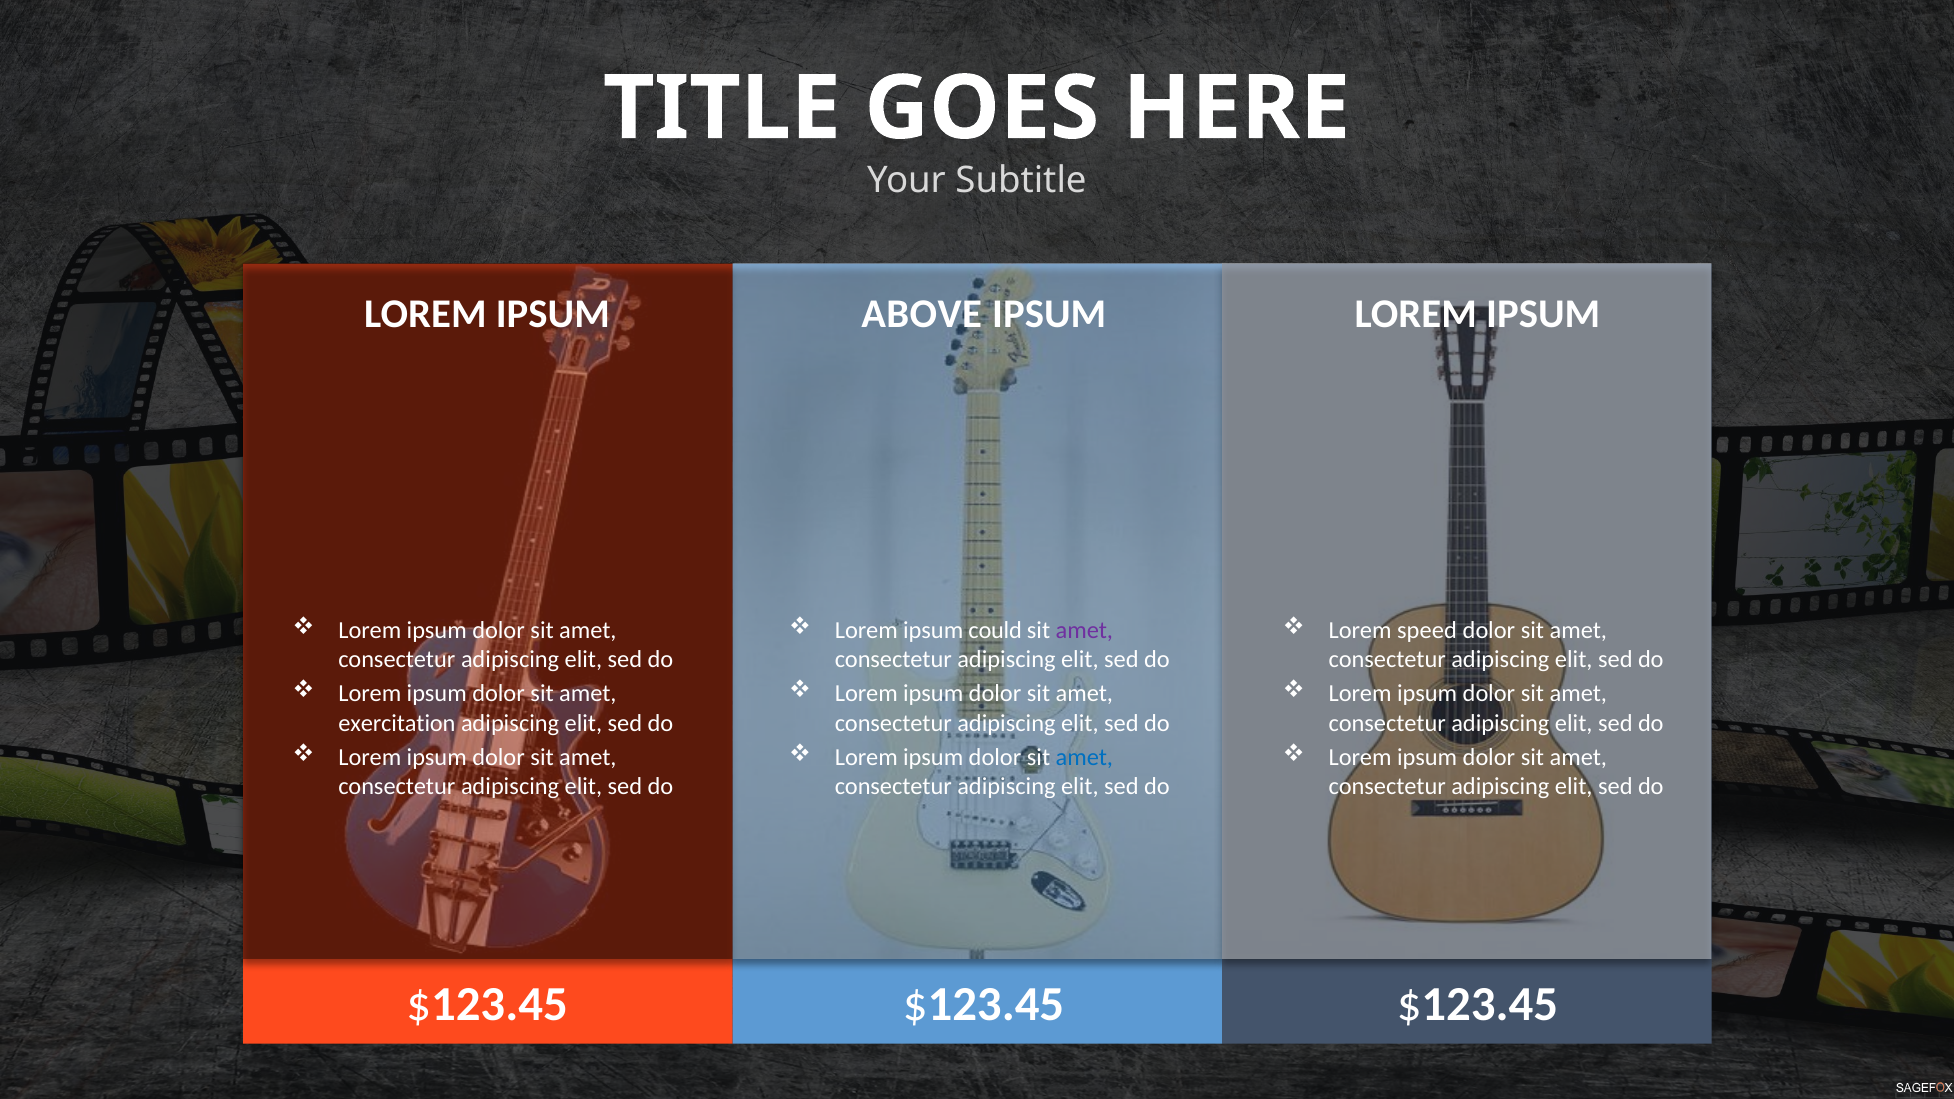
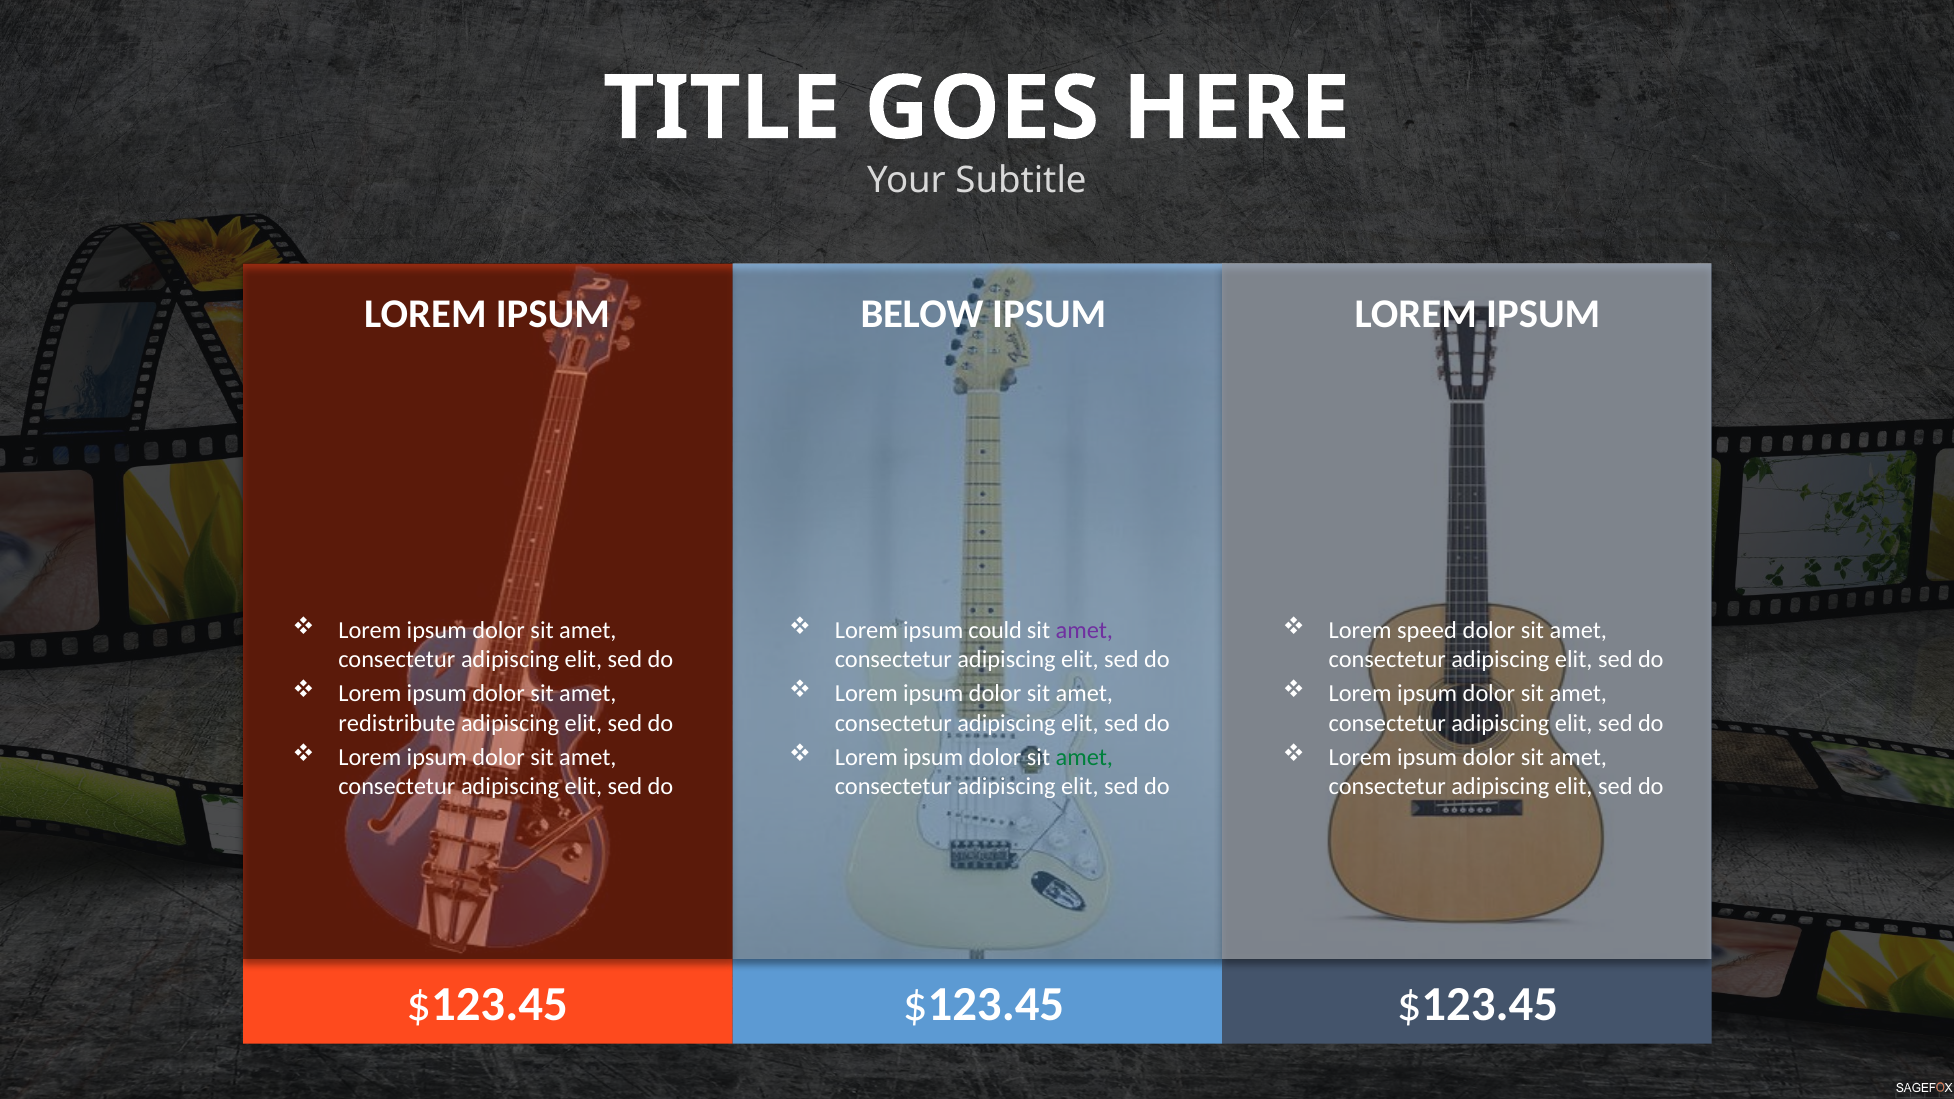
ABOVE: ABOVE -> BELOW
exercitation: exercitation -> redistribute
amet at (1084, 757) colour: blue -> green
